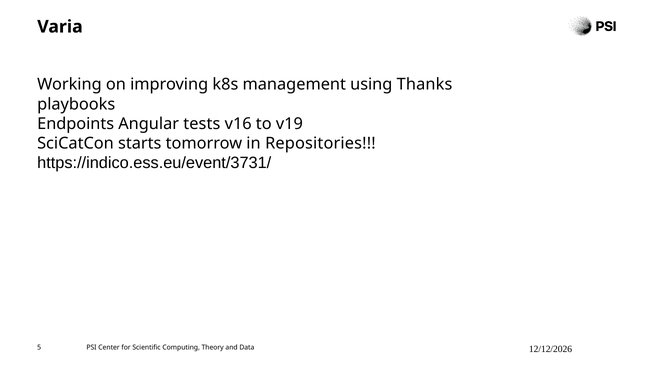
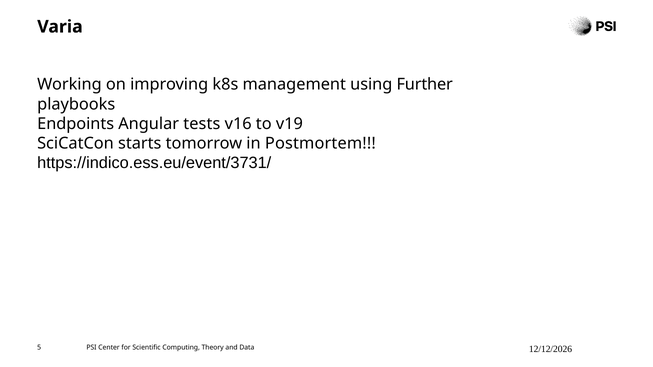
Thanks: Thanks -> Further
Repositories: Repositories -> Postmortem
